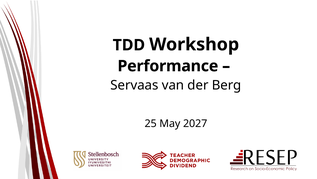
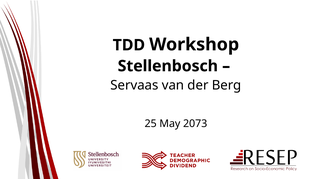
Performance: Performance -> Stellenbosch
2027: 2027 -> 2073
